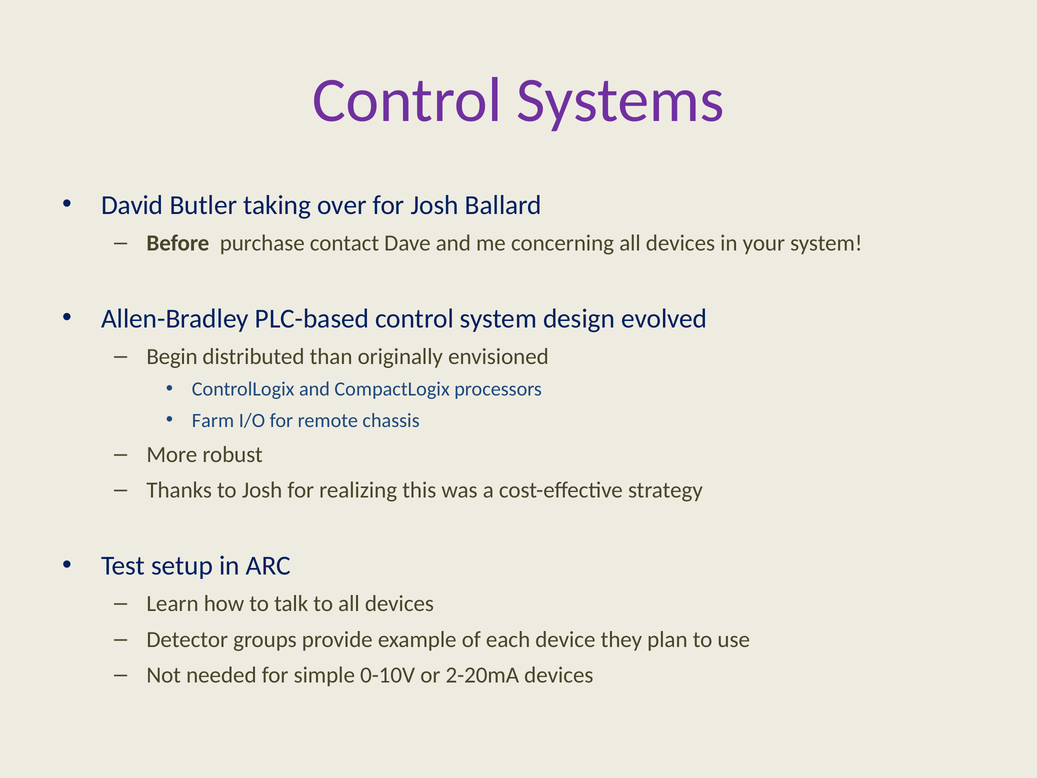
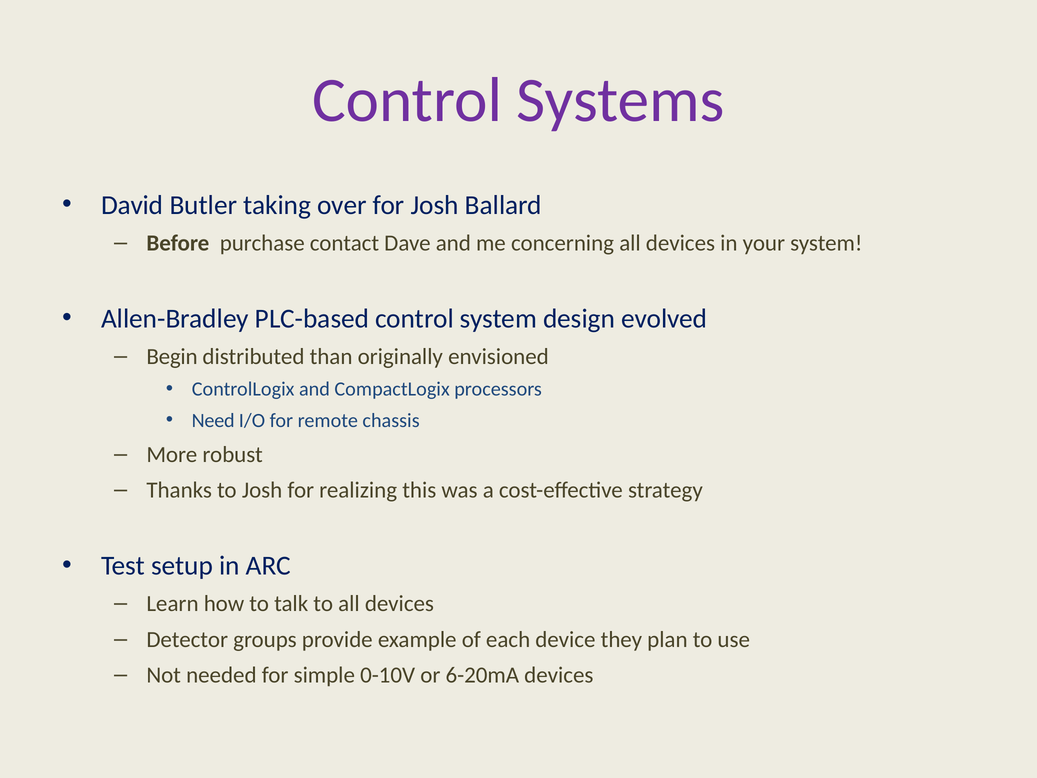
Farm: Farm -> Need
2-20mA: 2-20mA -> 6-20mA
